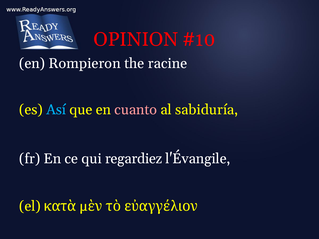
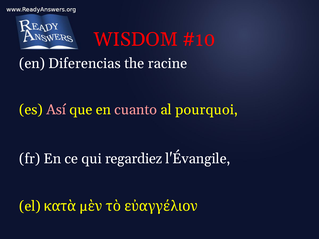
OPINION: OPINION -> WISDOM
Rompieron: Rompieron -> Diferencias
Así colour: light blue -> pink
sabiduría: sabiduría -> pourquoi
